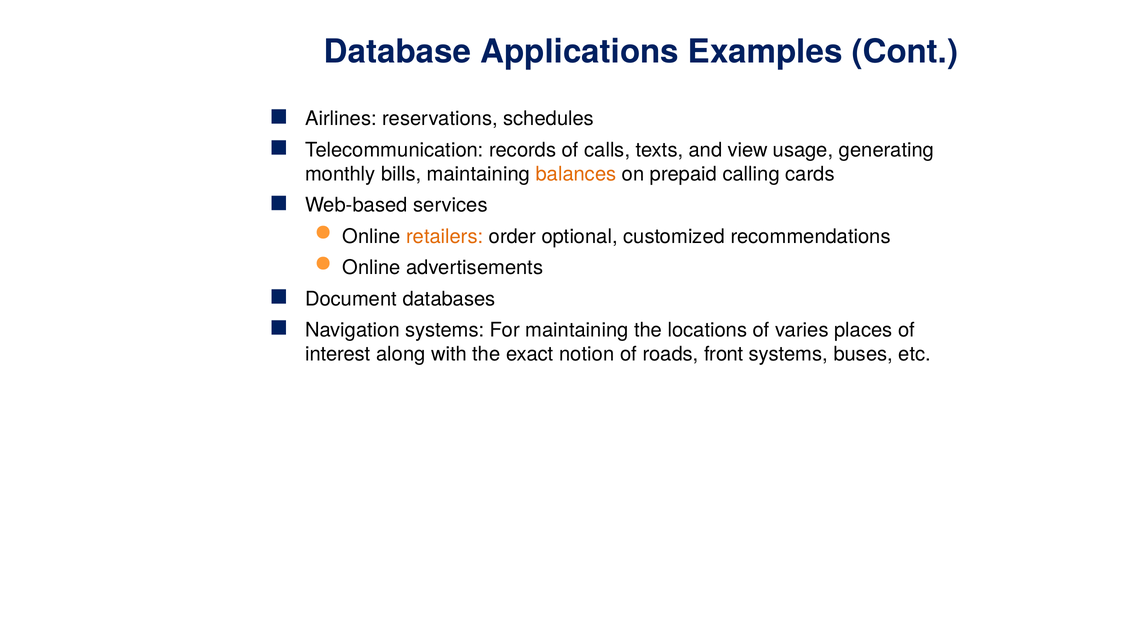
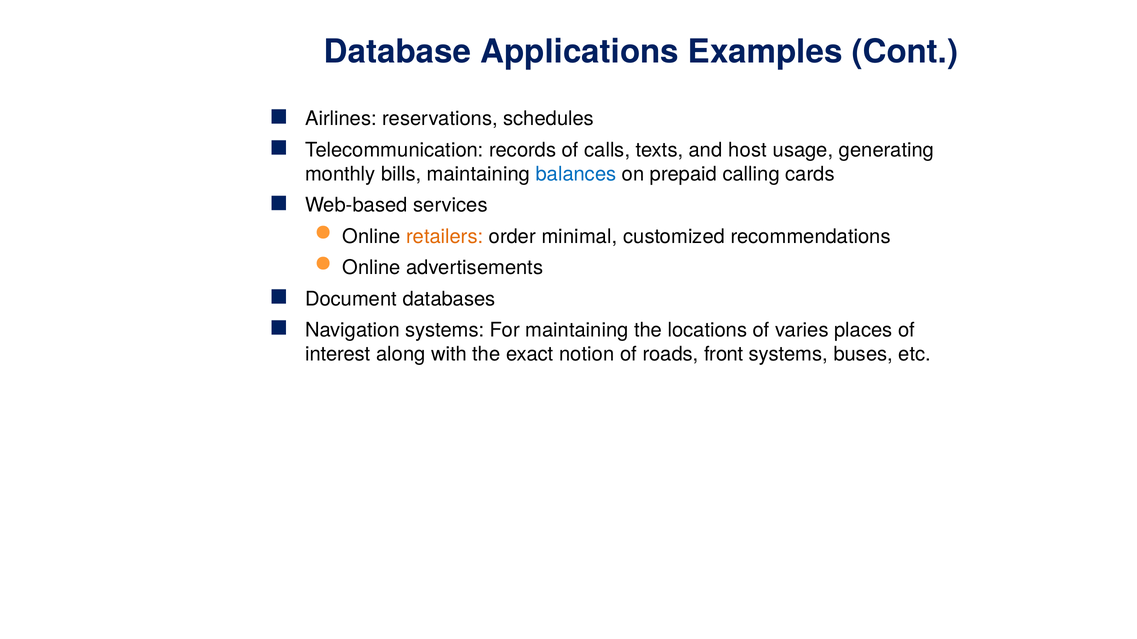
view: view -> host
balances colour: orange -> blue
optional: optional -> minimal
